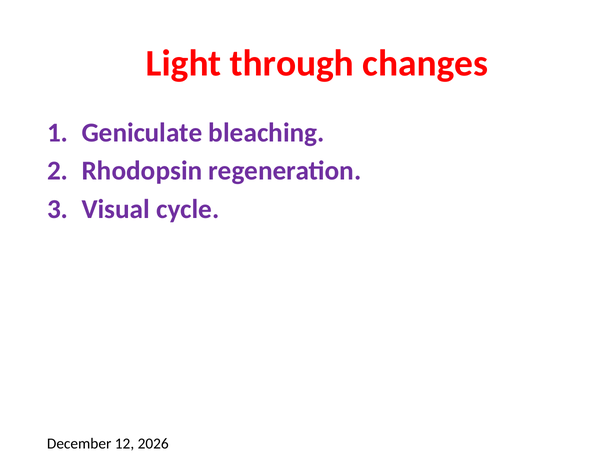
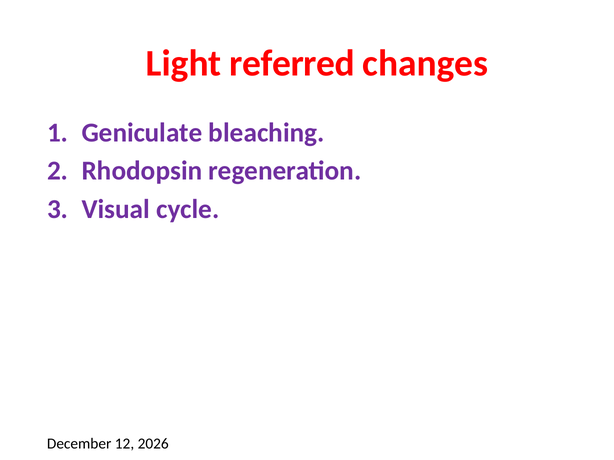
through: through -> referred
